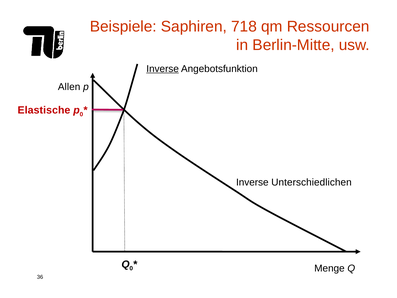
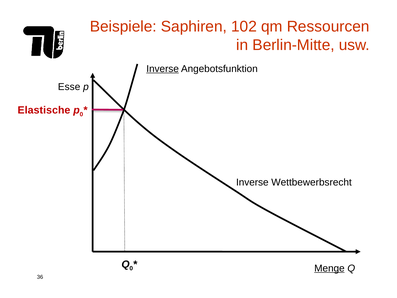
718: 718 -> 102
Allen: Allen -> Esse
Unterschiedlichen: Unterschiedlichen -> Wettbewerbsrecht
Menge underline: none -> present
